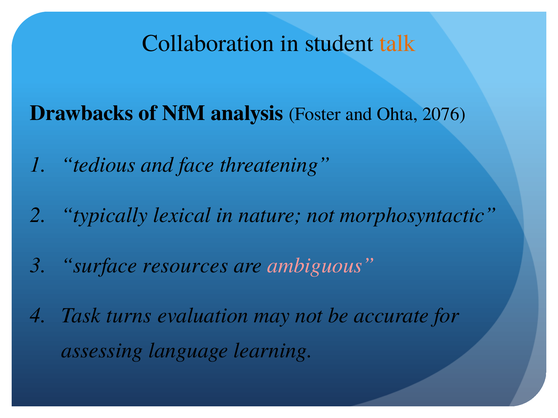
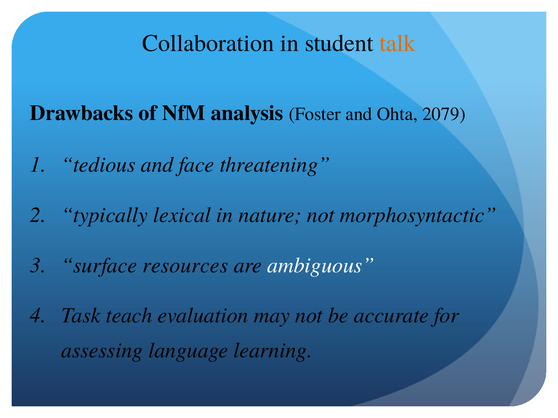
2076: 2076 -> 2079
ambiguous colour: pink -> white
turns: turns -> teach
